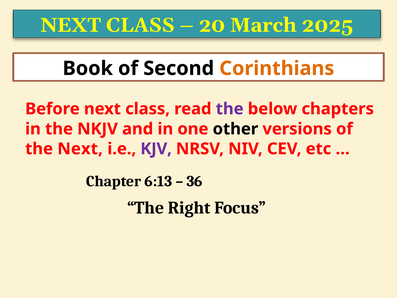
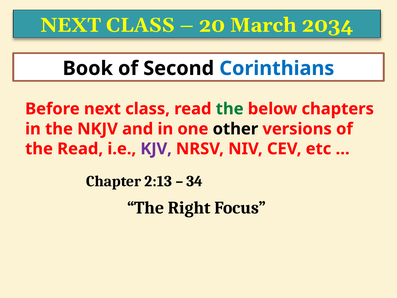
2025: 2025 -> 2034
Corinthians colour: orange -> blue
the at (230, 109) colour: purple -> green
the Next: Next -> Read
6:13: 6:13 -> 2:13
36: 36 -> 34
